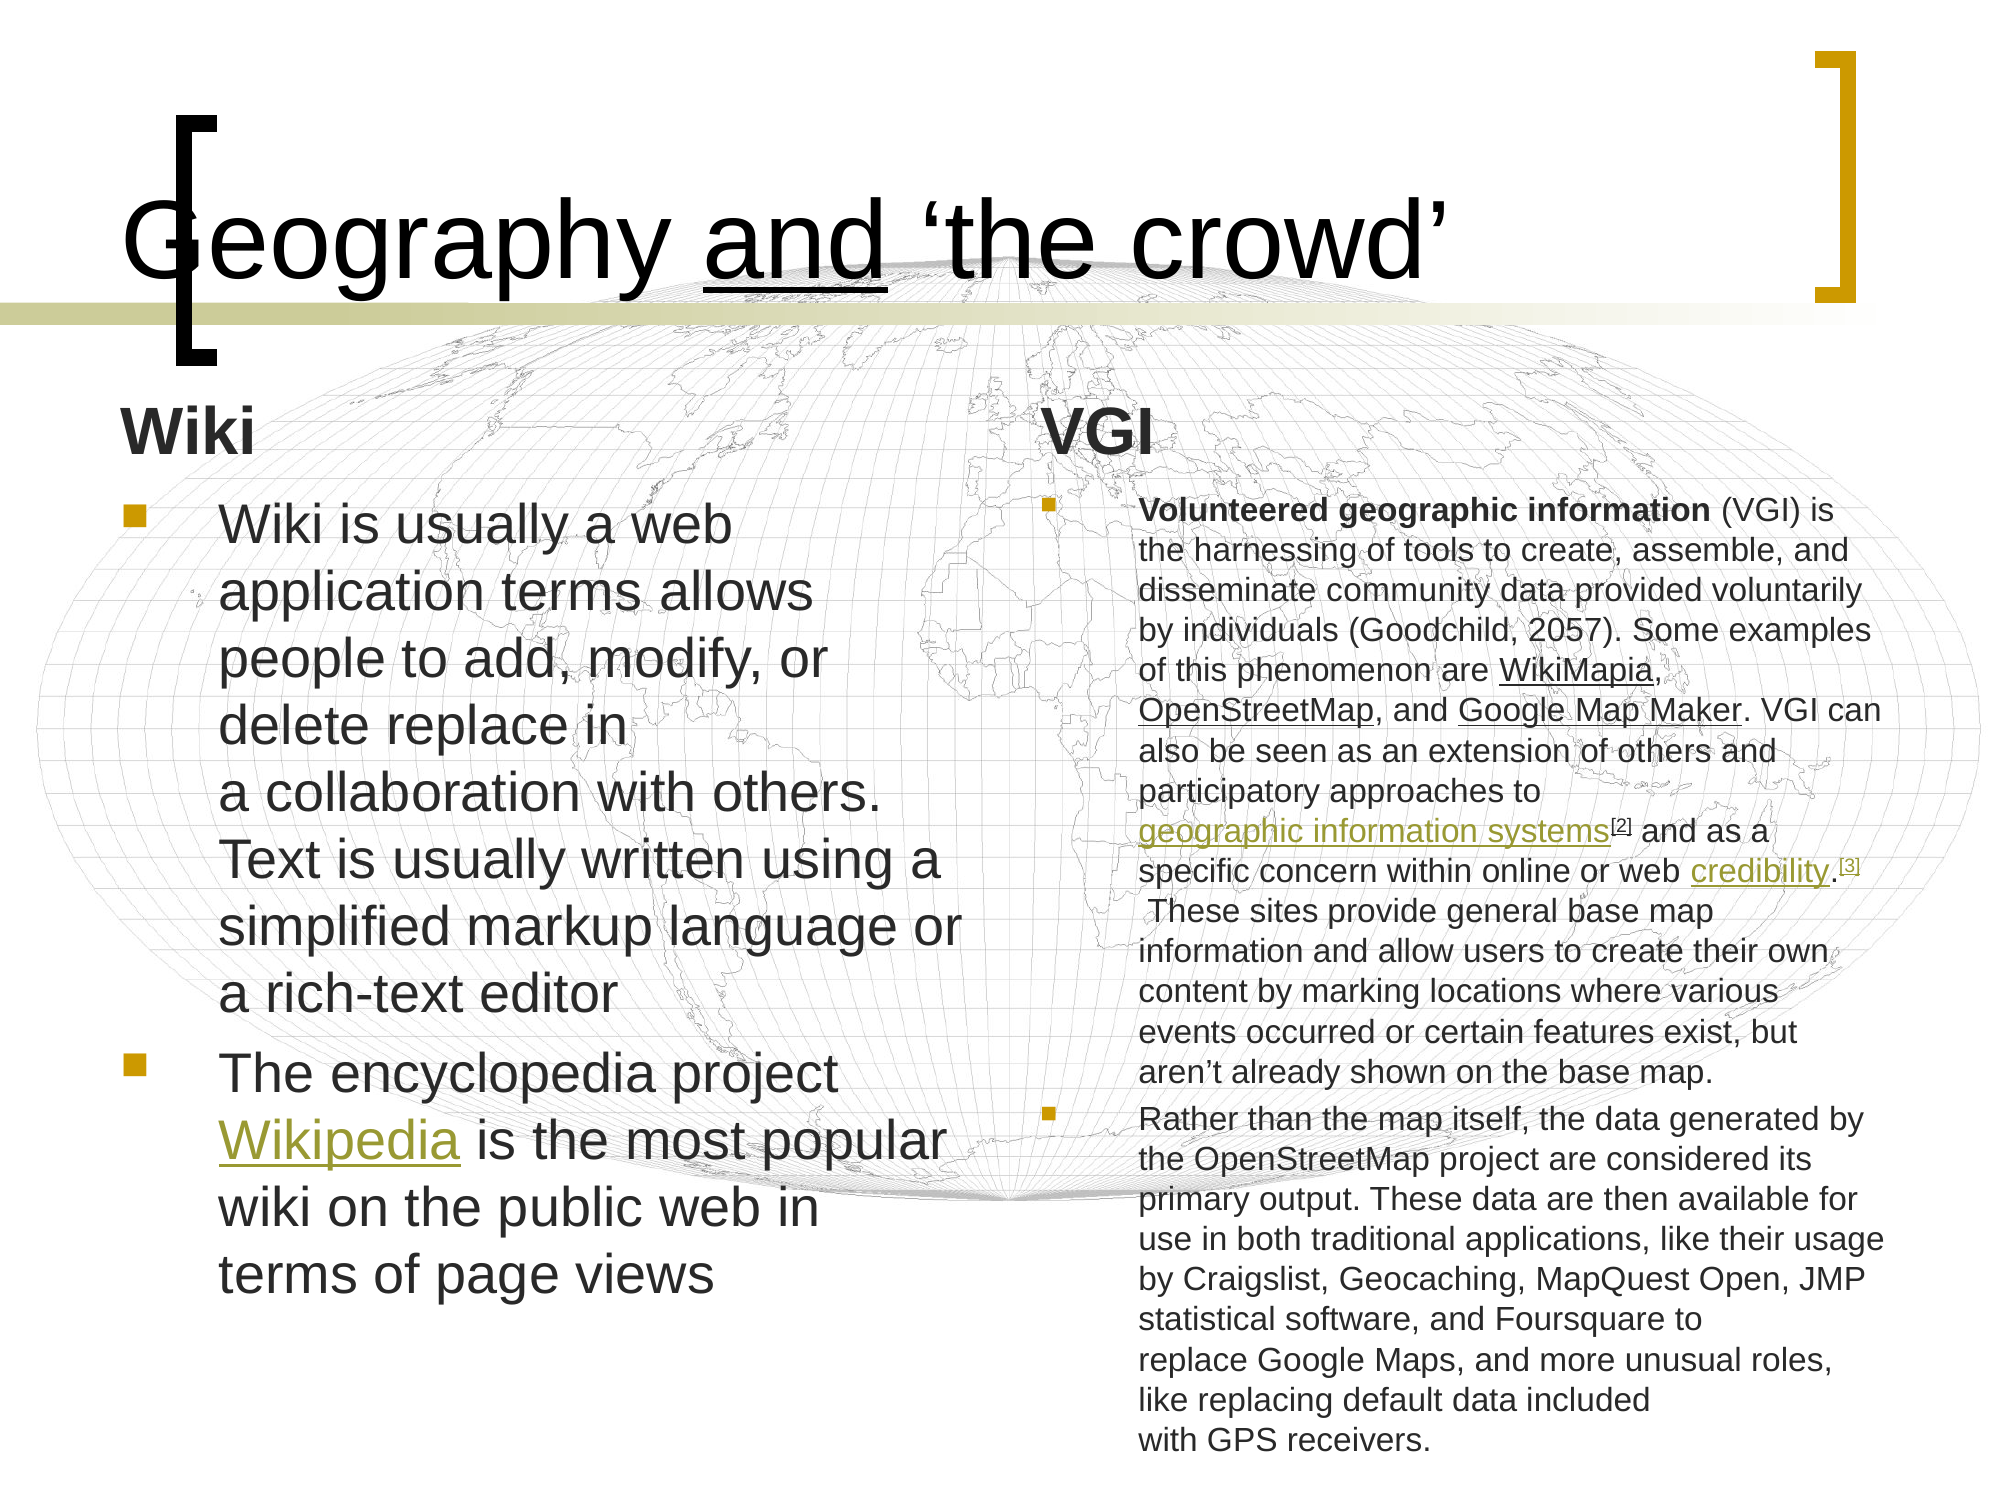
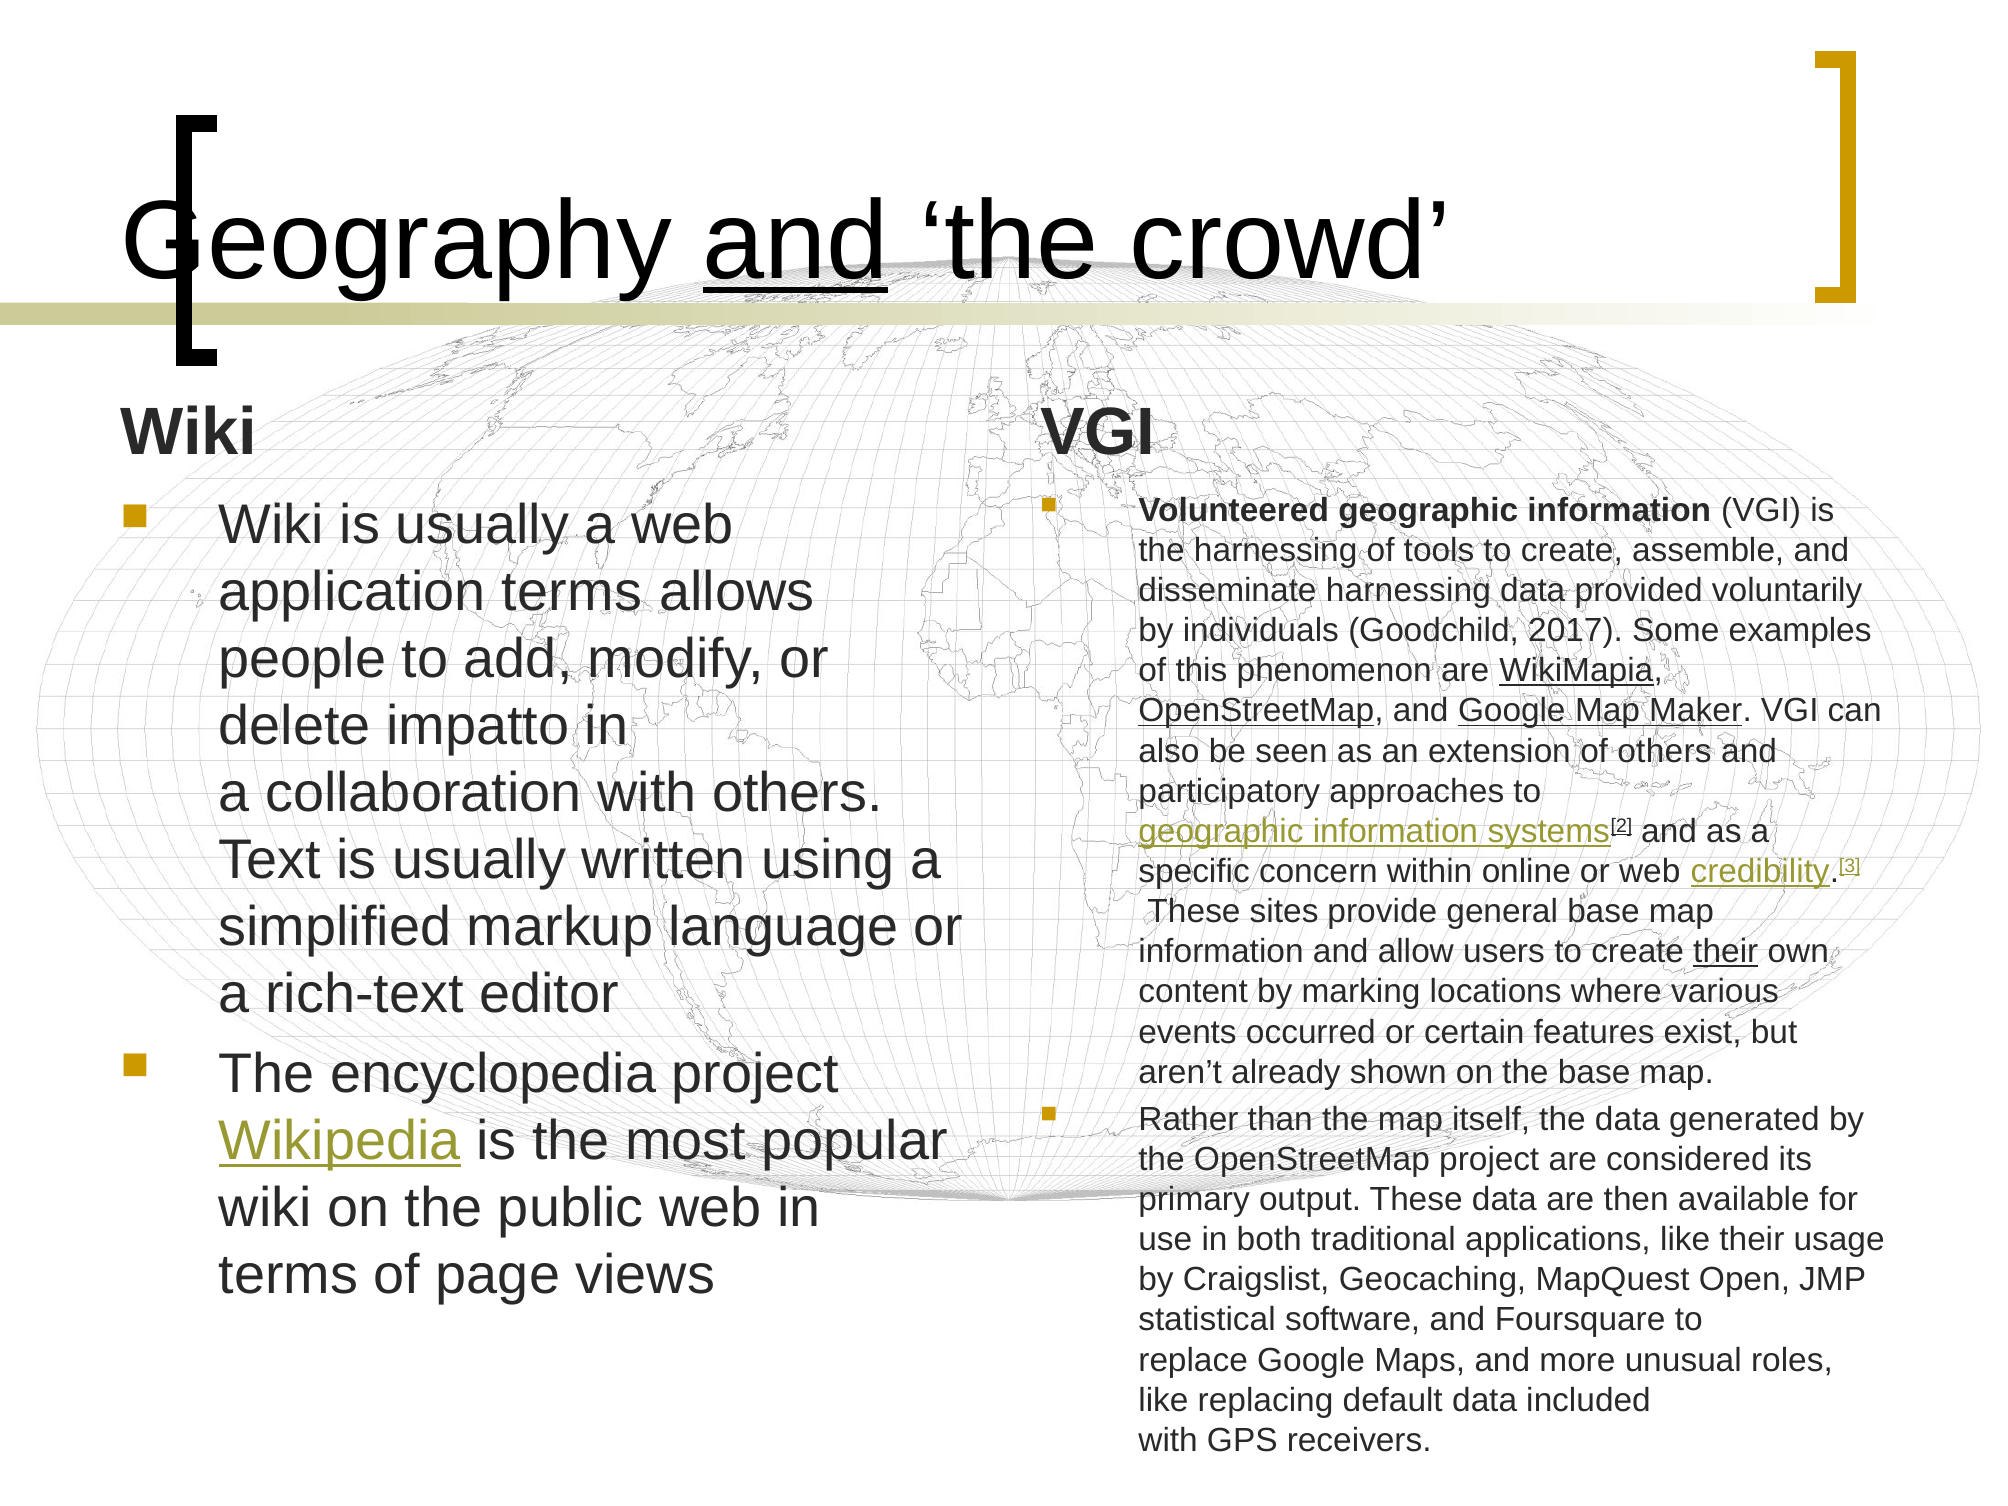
disseminate community: community -> harnessing
2057: 2057 -> 2017
delete replace: replace -> impatto
their at (1726, 952) underline: none -> present
